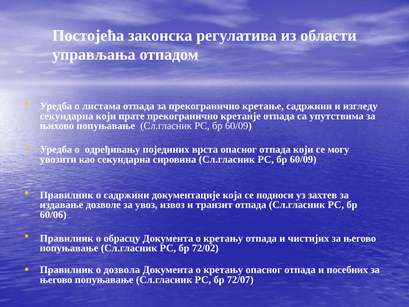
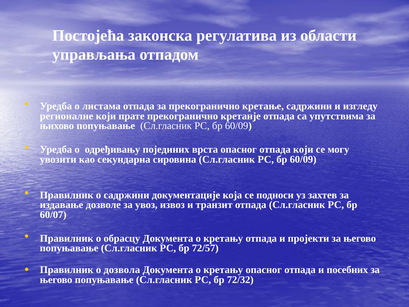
секундарна at (67, 116): секундарна -> регионалне
60/06: 60/06 -> 60/07
чистијих: чистијих -> пројекти
72/02: 72/02 -> 72/57
72/07: 72/07 -> 72/32
